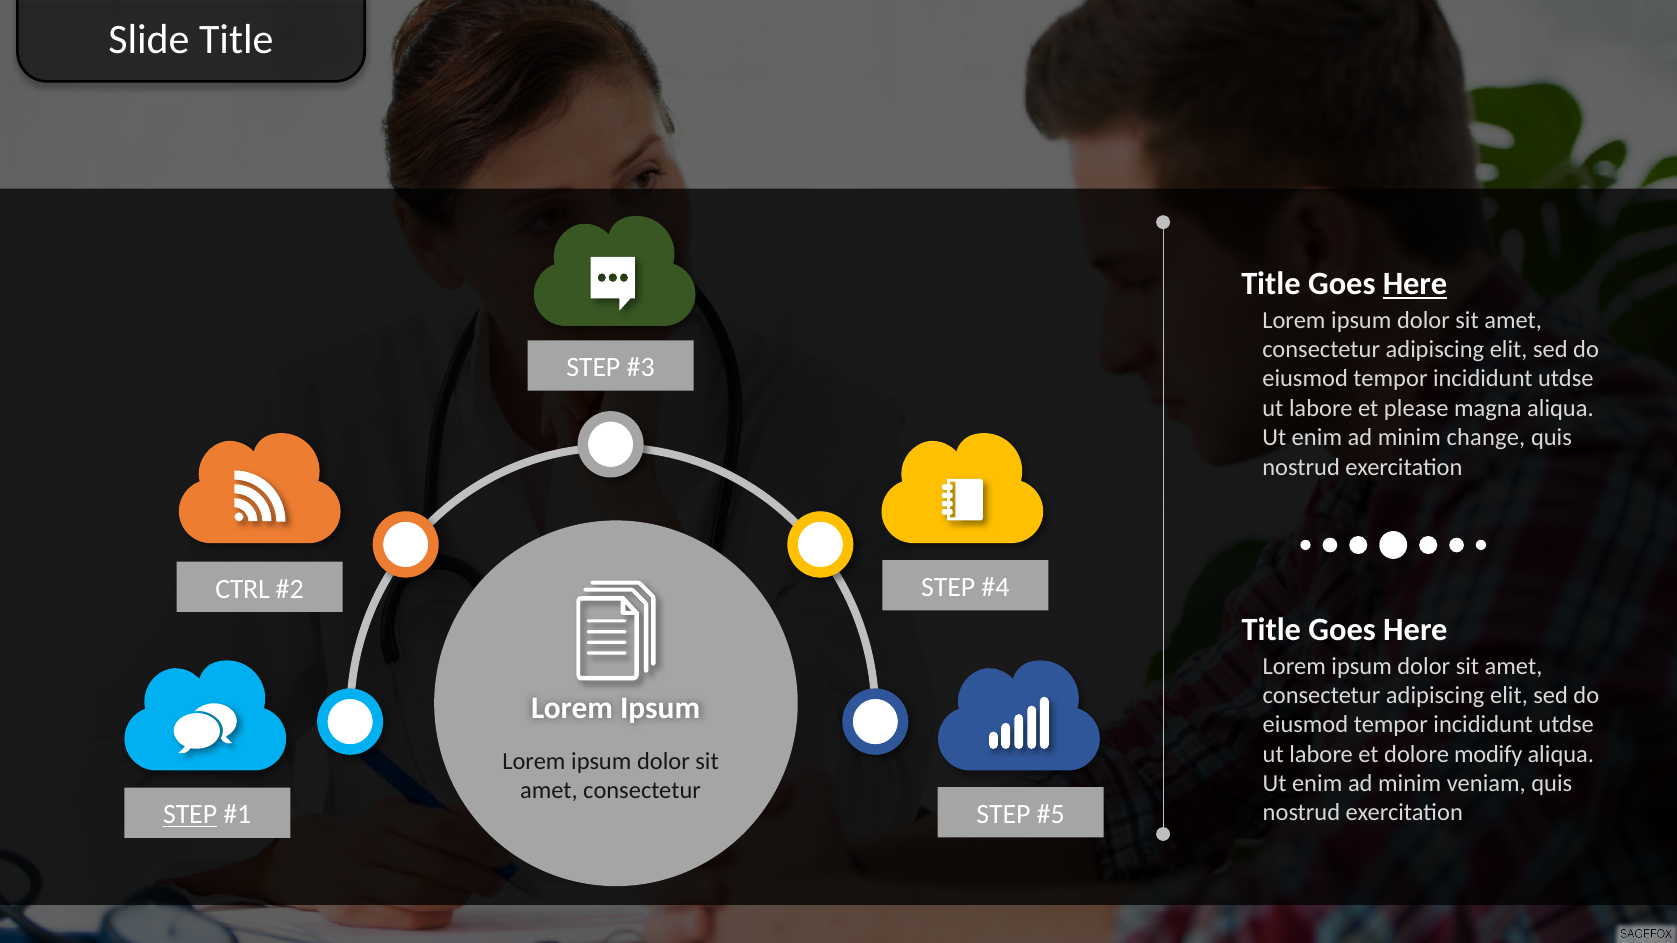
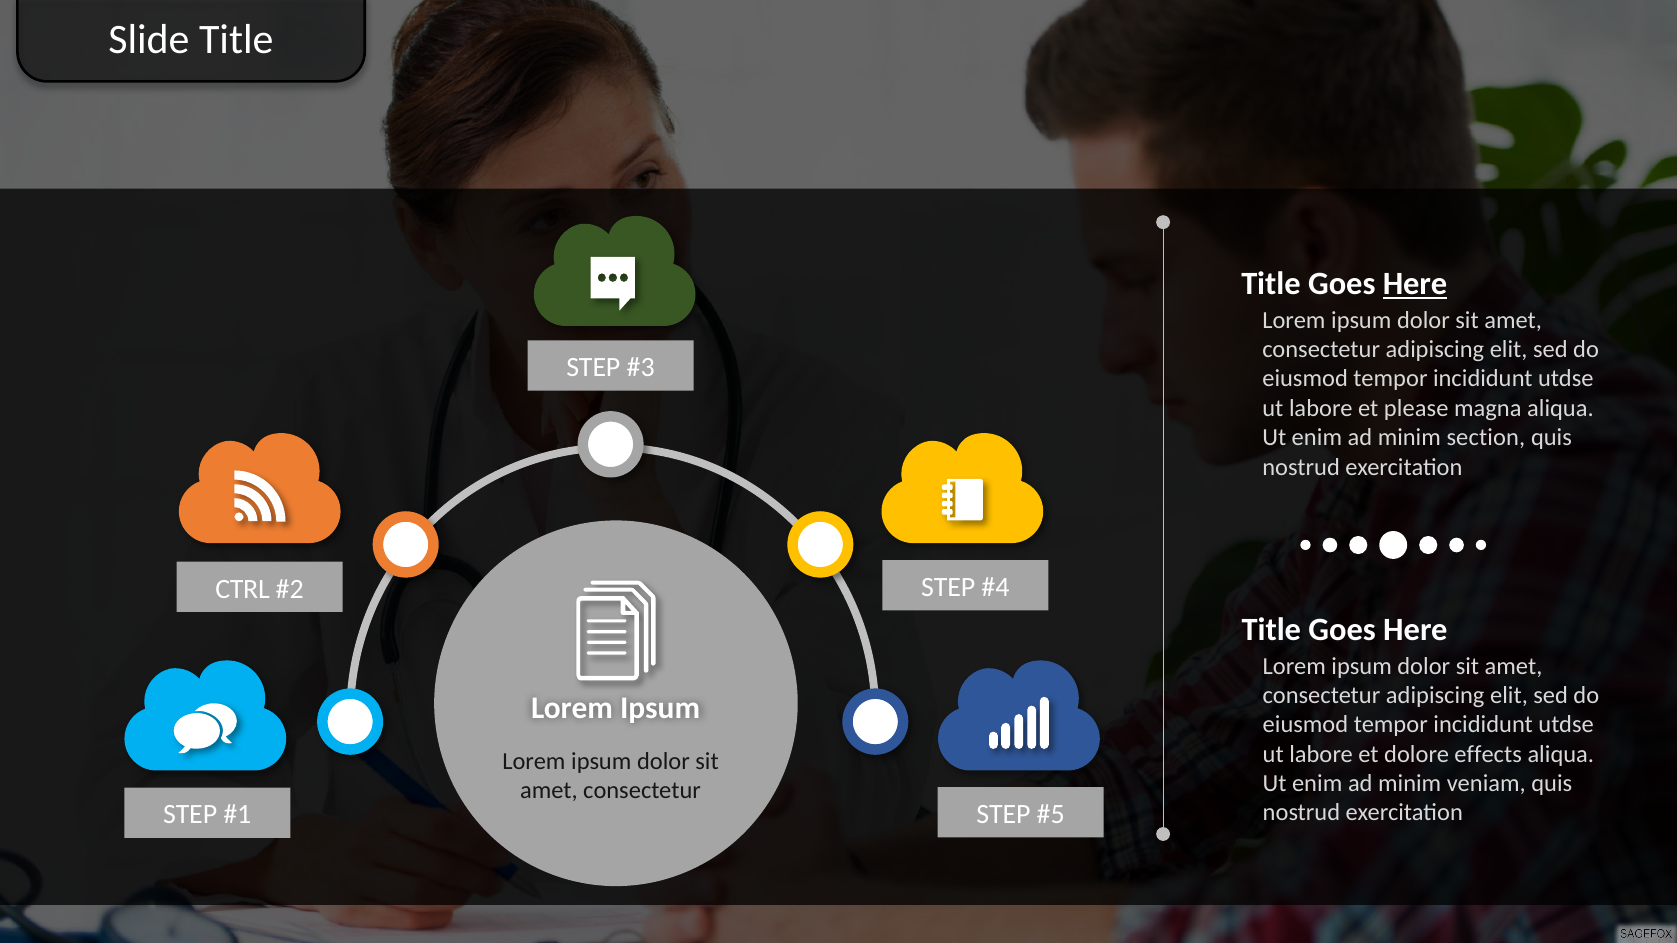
change: change -> section
modify: modify -> effects
STEP at (190, 815) underline: present -> none
